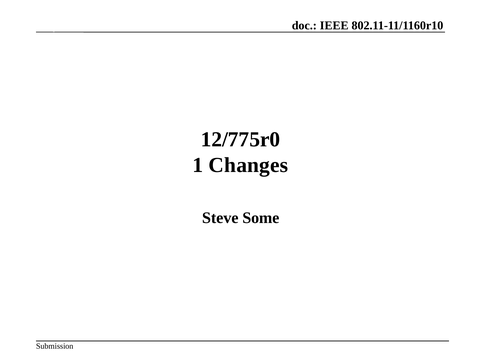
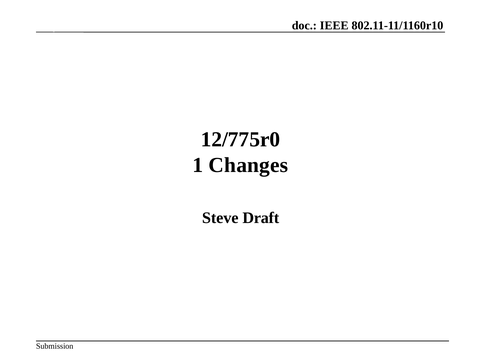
Some: Some -> Draft
